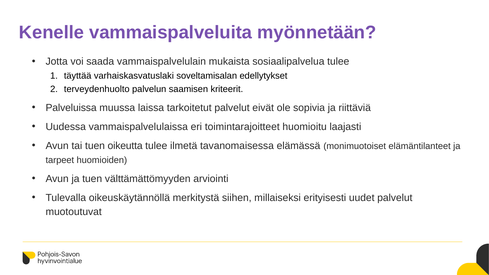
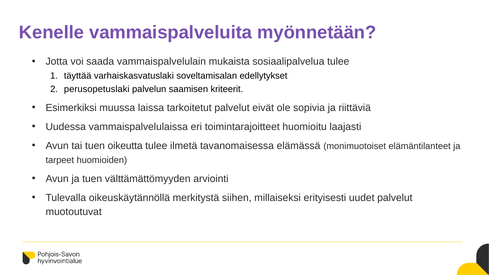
terveydenhuolto: terveydenhuolto -> perusopetuslaki
Palveluissa: Palveluissa -> Esimerkiksi
